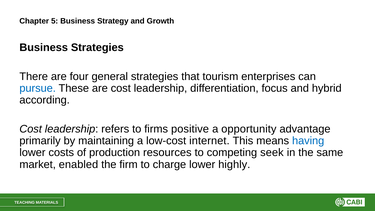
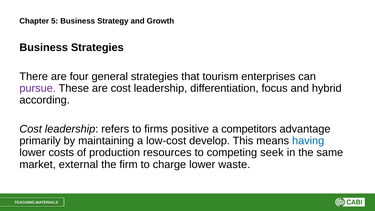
pursue colour: blue -> purple
opportunity: opportunity -> competitors
internet: internet -> develop
enabled: enabled -> external
highly: highly -> waste
